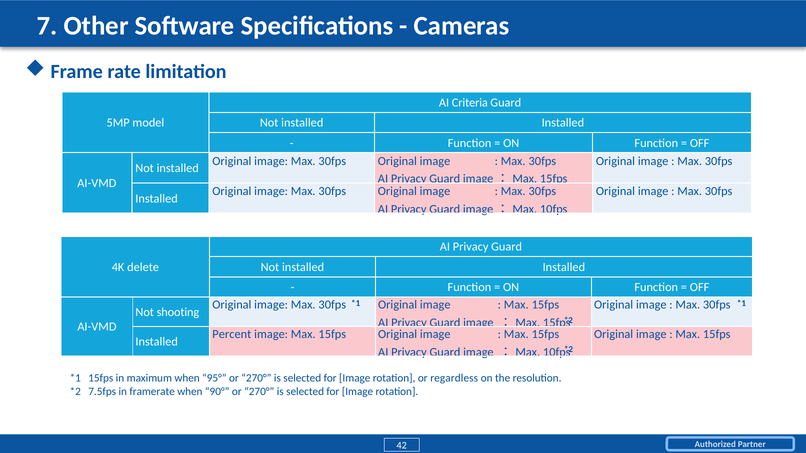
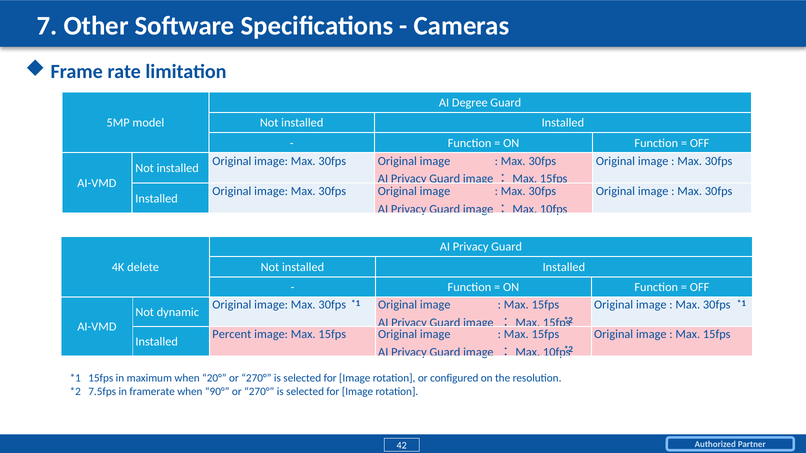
Criteria: Criteria -> Degree
shooting: shooting -> dynamic
95°: 95° -> 20°
regardless: regardless -> configured
